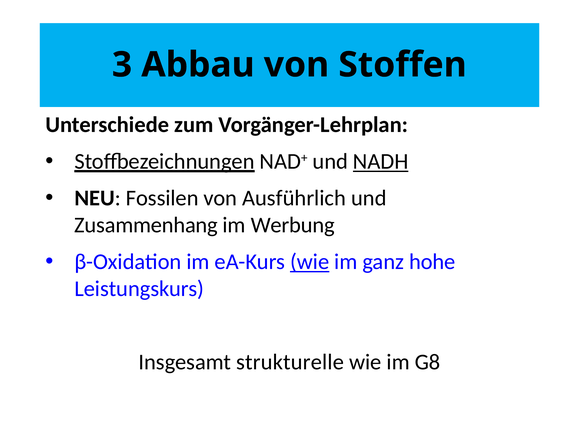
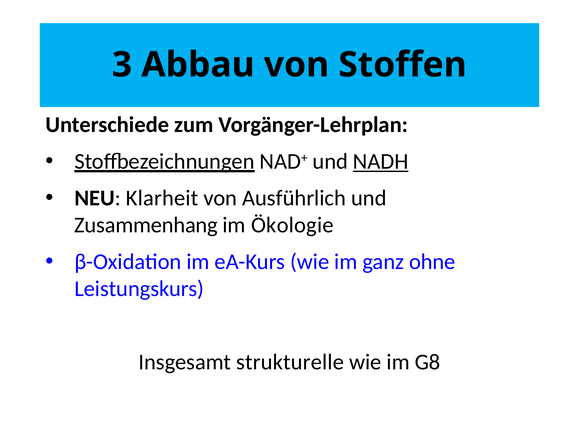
Fossilen: Fossilen -> Klarheit
Werbung: Werbung -> Ökologie
wie at (310, 262) underline: present -> none
hohe: hohe -> ohne
